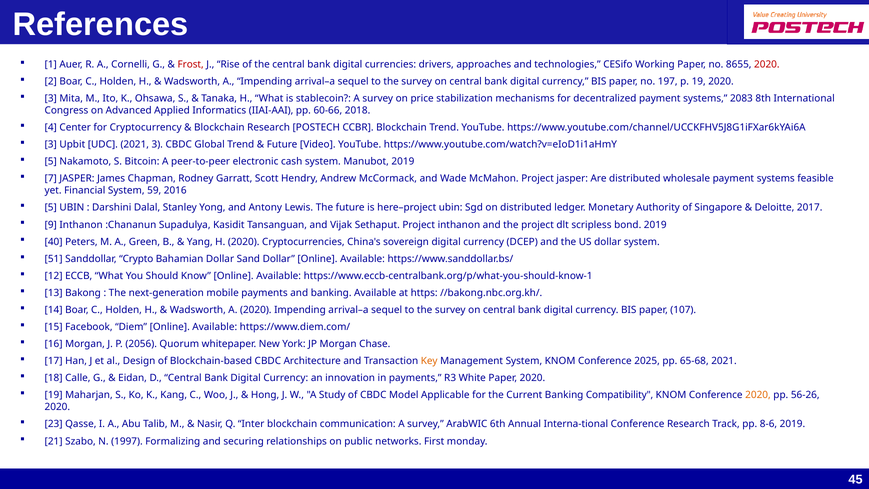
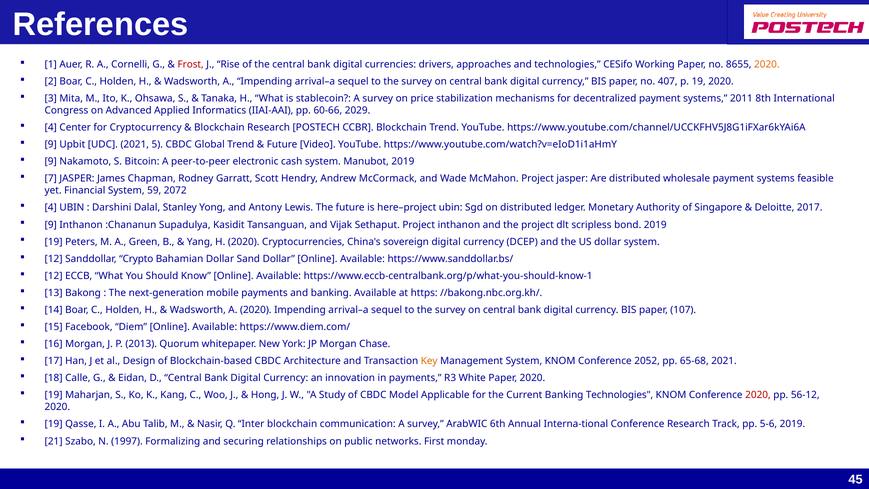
2020 at (767, 64) colour: red -> orange
197: 197 -> 407
2083: 2083 -> 2011
2018: 2018 -> 2029
3 at (51, 145): 3 -> 9
2021 3: 3 -> 5
5 at (51, 162): 5 -> 9
2016: 2016 -> 2072
5 at (51, 208): 5 -> 4
40 at (54, 242): 40 -> 19
51 at (54, 259): 51 -> 12
2056: 2056 -> 2013
2025: 2025 -> 2052
Banking Compatibility: Compatibility -> Technologies
2020 at (758, 395) colour: orange -> red
56-26: 56-26 -> 56-12
23 at (54, 424): 23 -> 19
8-6: 8-6 -> 5-6
